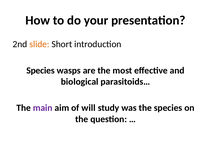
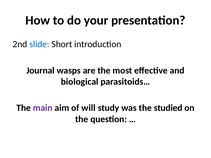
slide colour: orange -> blue
Species at (41, 71): Species -> Journal
the species: species -> studied
